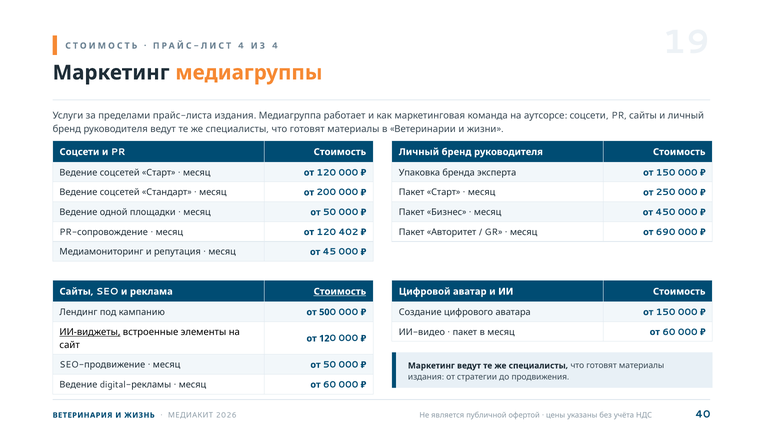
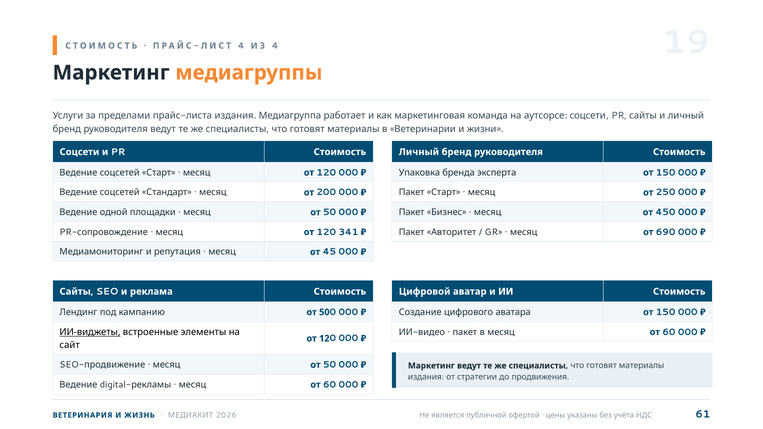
402: 402 -> 341
Стоимость at (340, 292) underline: present -> none
40: 40 -> 61
